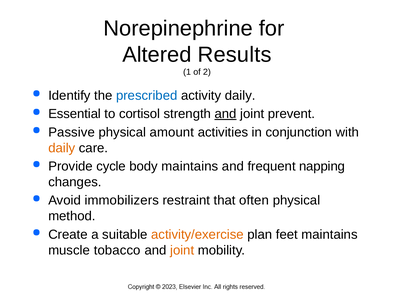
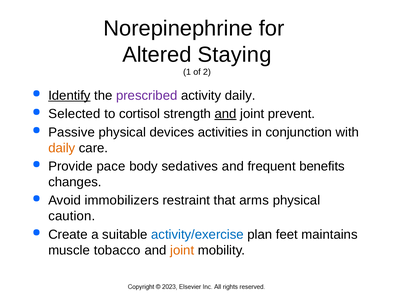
Results: Results -> Staying
Identify underline: none -> present
prescribed colour: blue -> purple
Essential: Essential -> Selected
amount: amount -> devices
cycle: cycle -> pace
body maintains: maintains -> sedatives
napping: napping -> benefits
often: often -> arms
method: method -> caution
activity/exercise colour: orange -> blue
